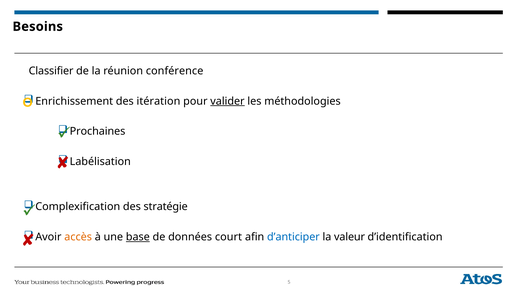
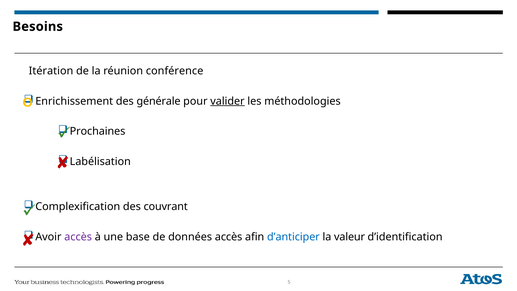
Classifier: Classifier -> Itération
itération: itération -> générale
stratégie: stratégie -> couvrant
accès at (78, 237) colour: orange -> purple
base underline: present -> none
données court: court -> accès
